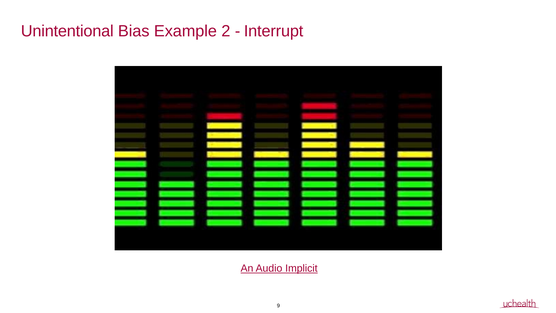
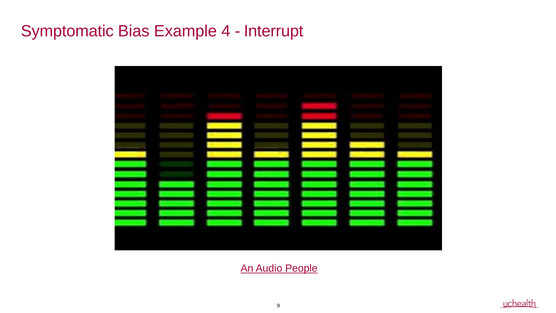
Unintentional: Unintentional -> Symptomatic
2: 2 -> 4
Implicit: Implicit -> People
